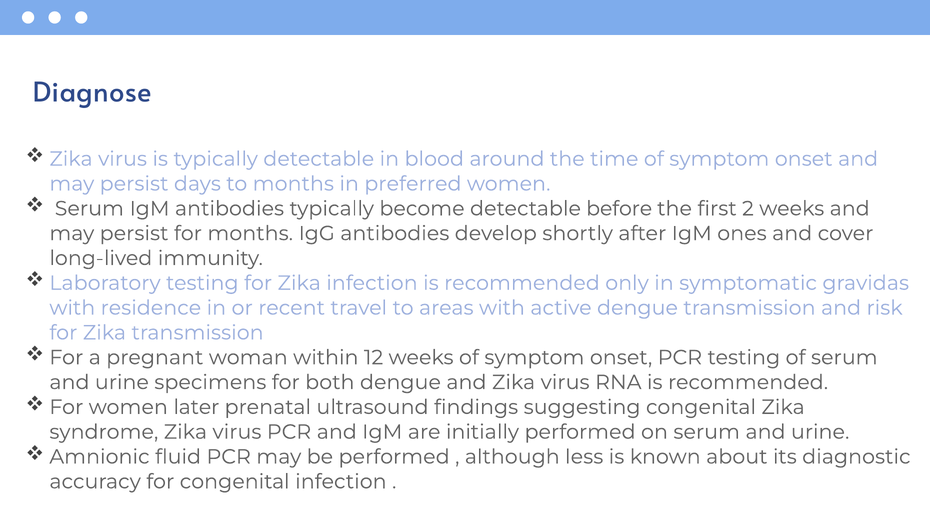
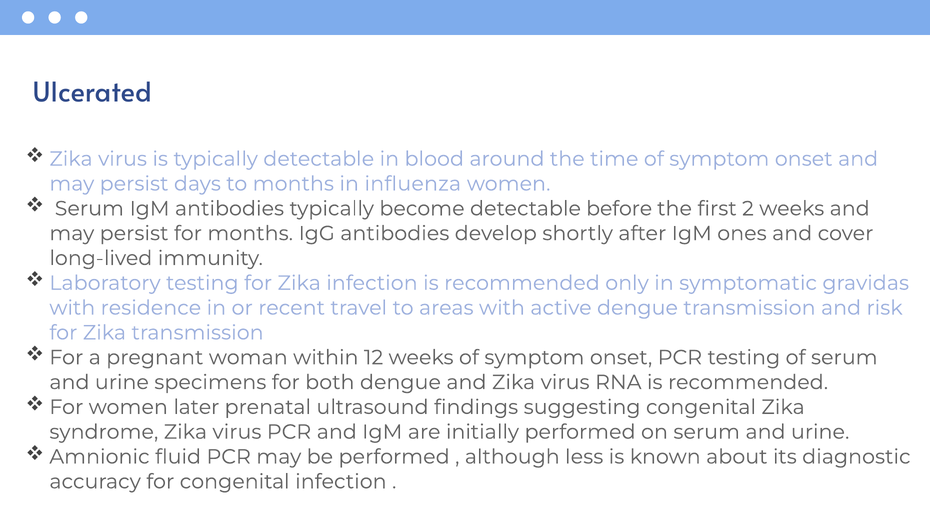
Diagnose: Diagnose -> Ulcerated
preferred: preferred -> influenza
